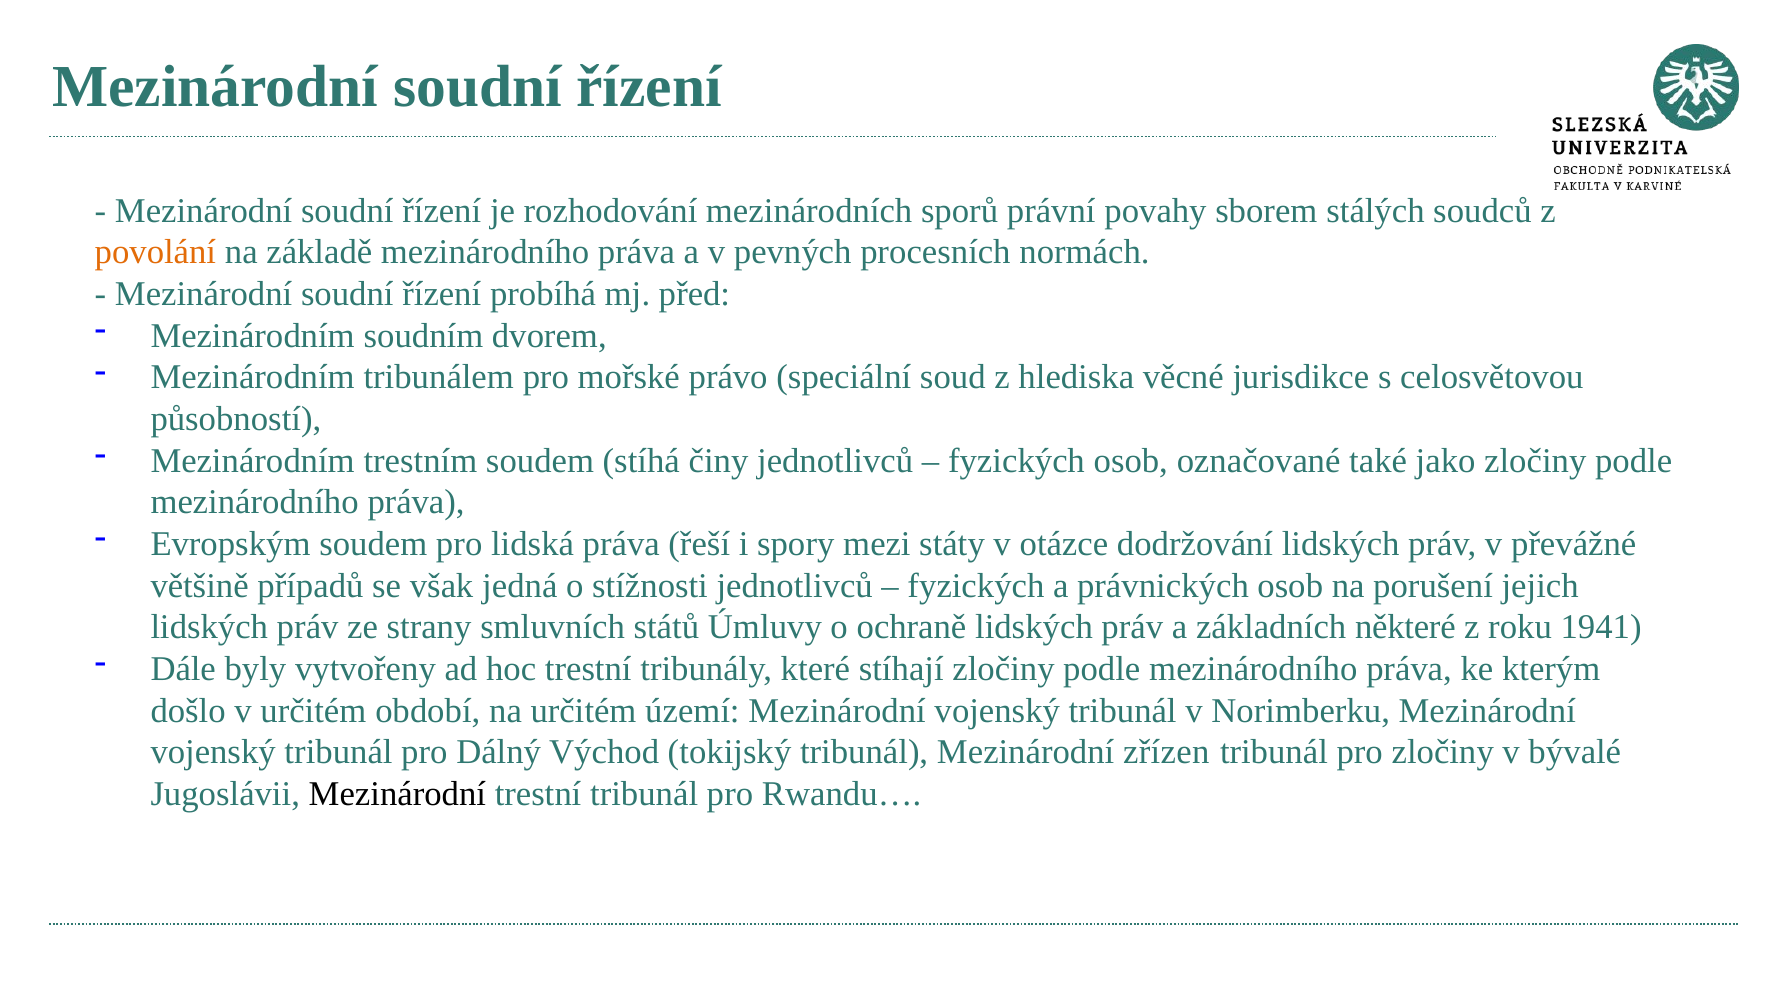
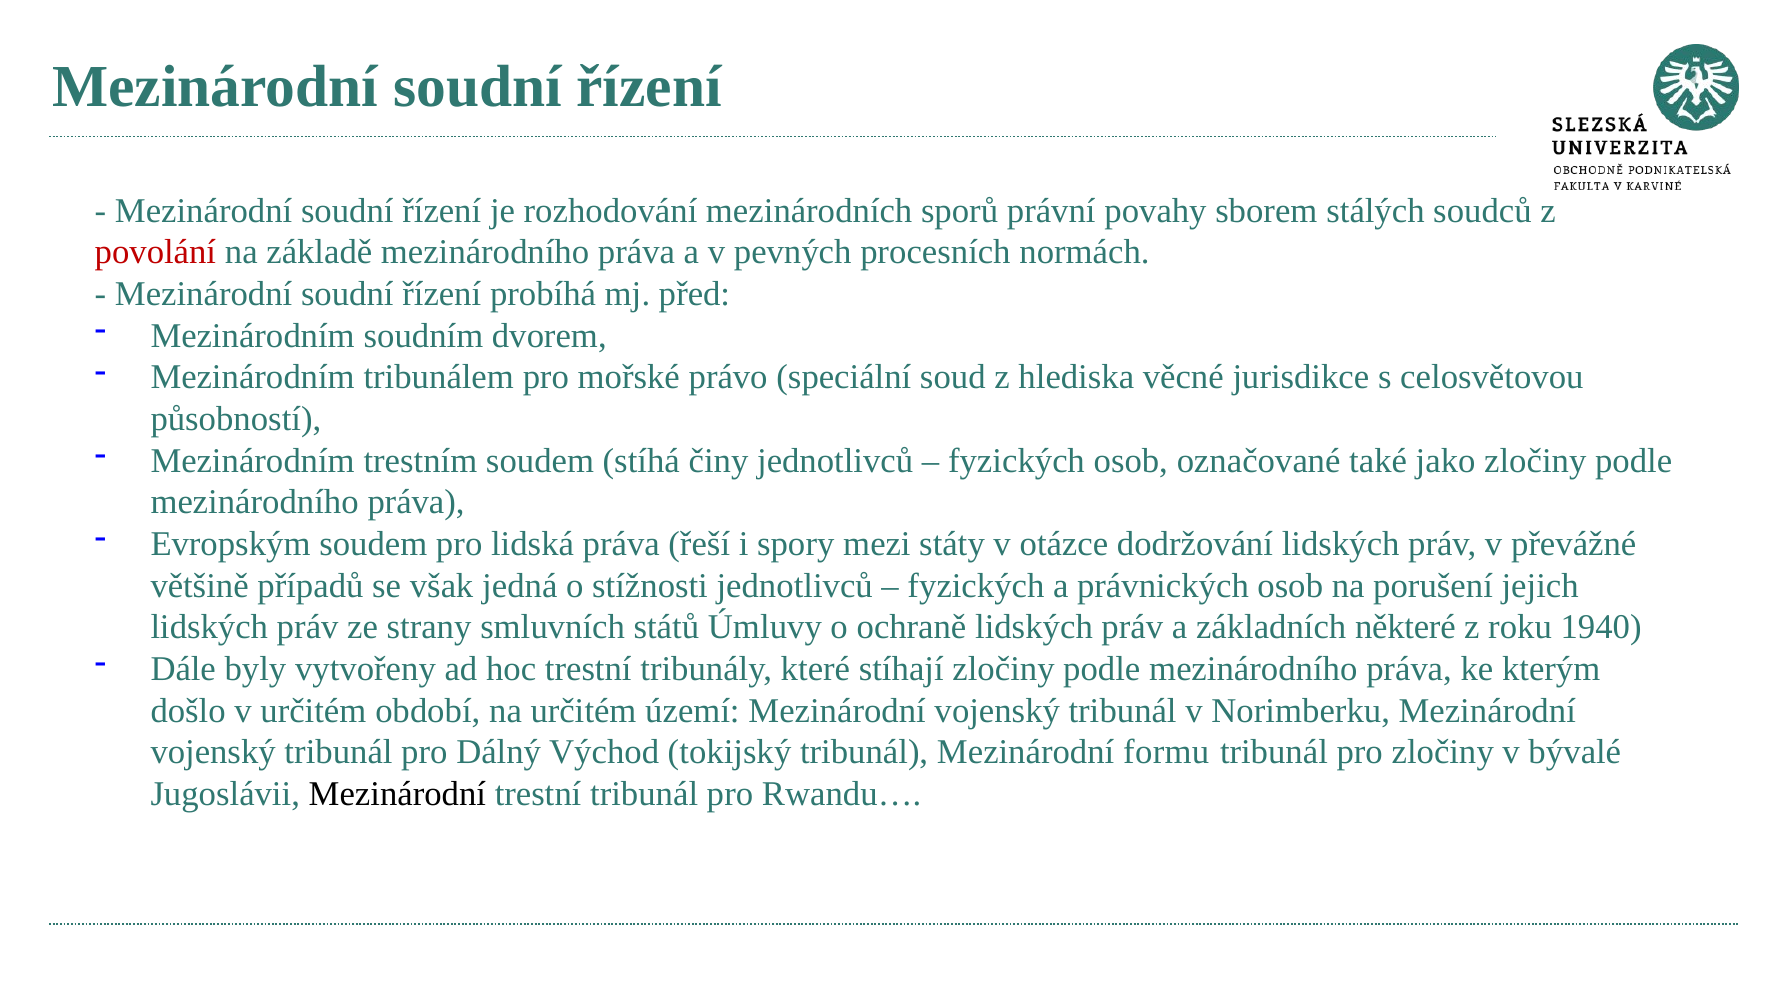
povolání colour: orange -> red
1941: 1941 -> 1940
zřízen: zřízen -> formu
